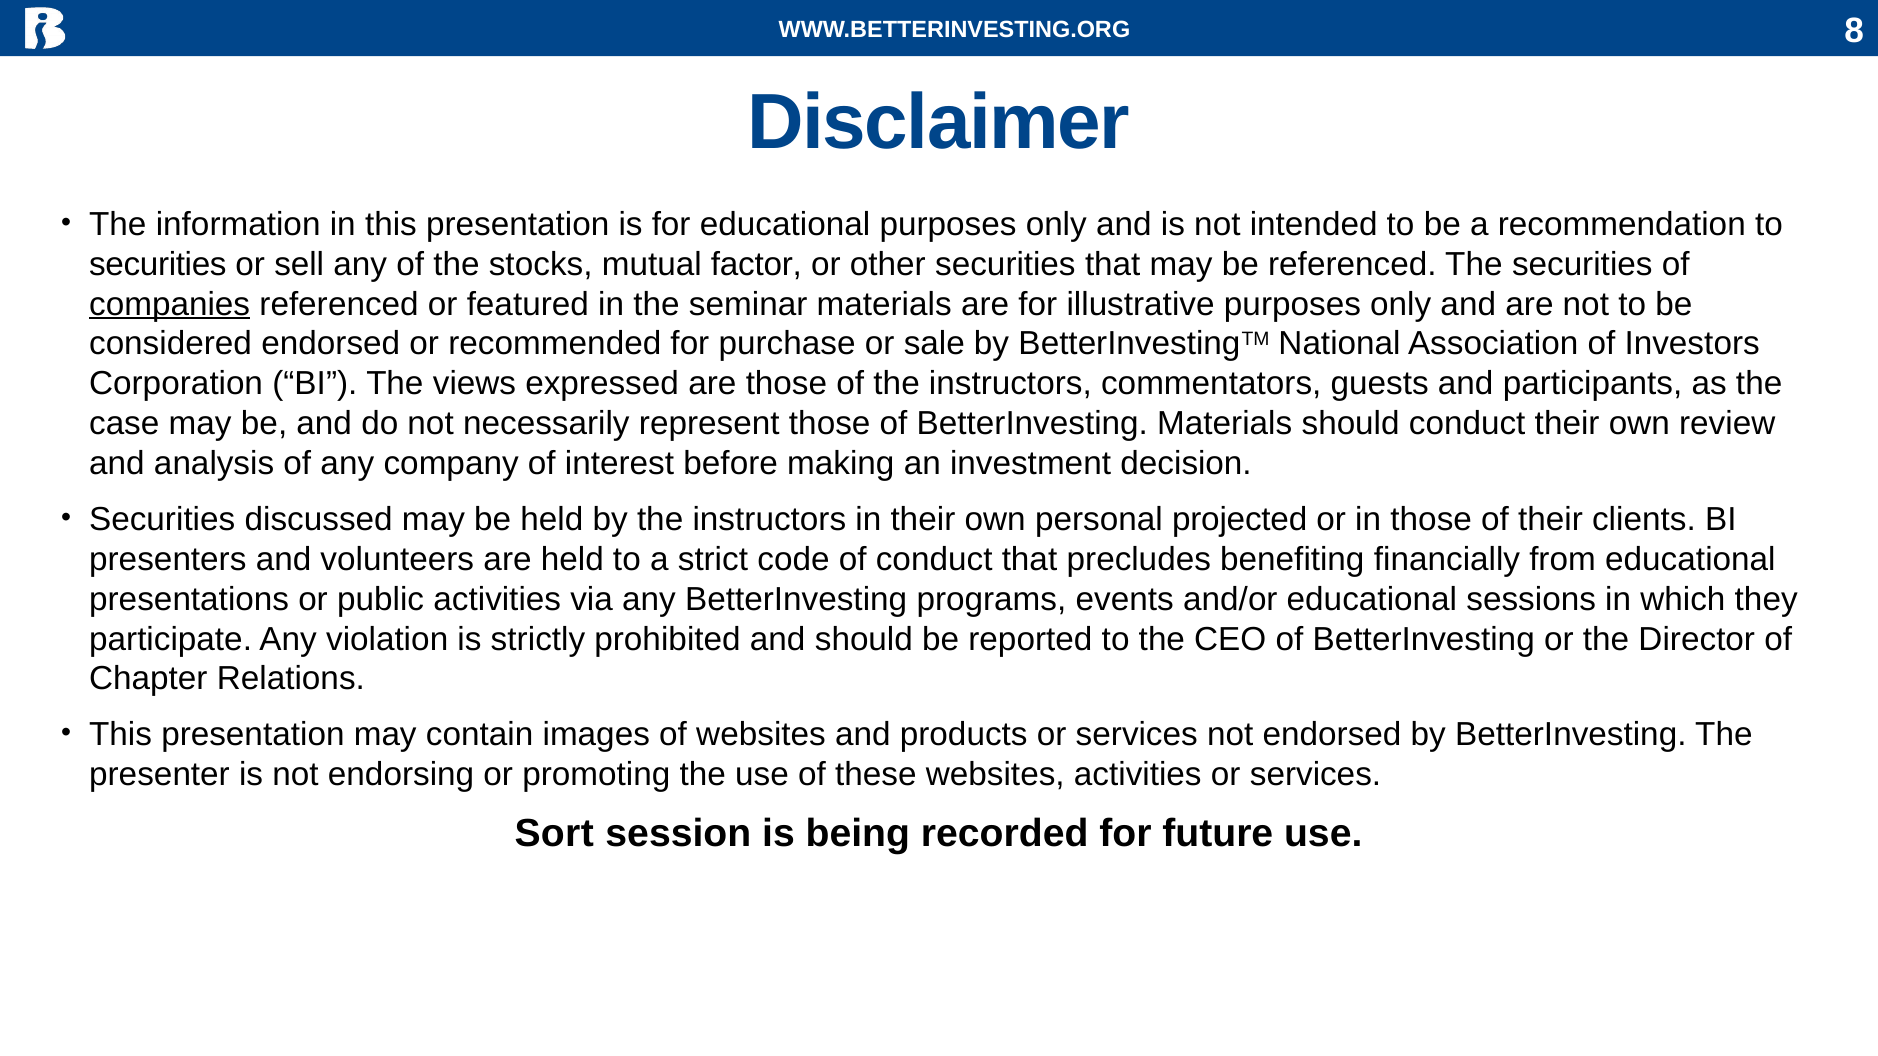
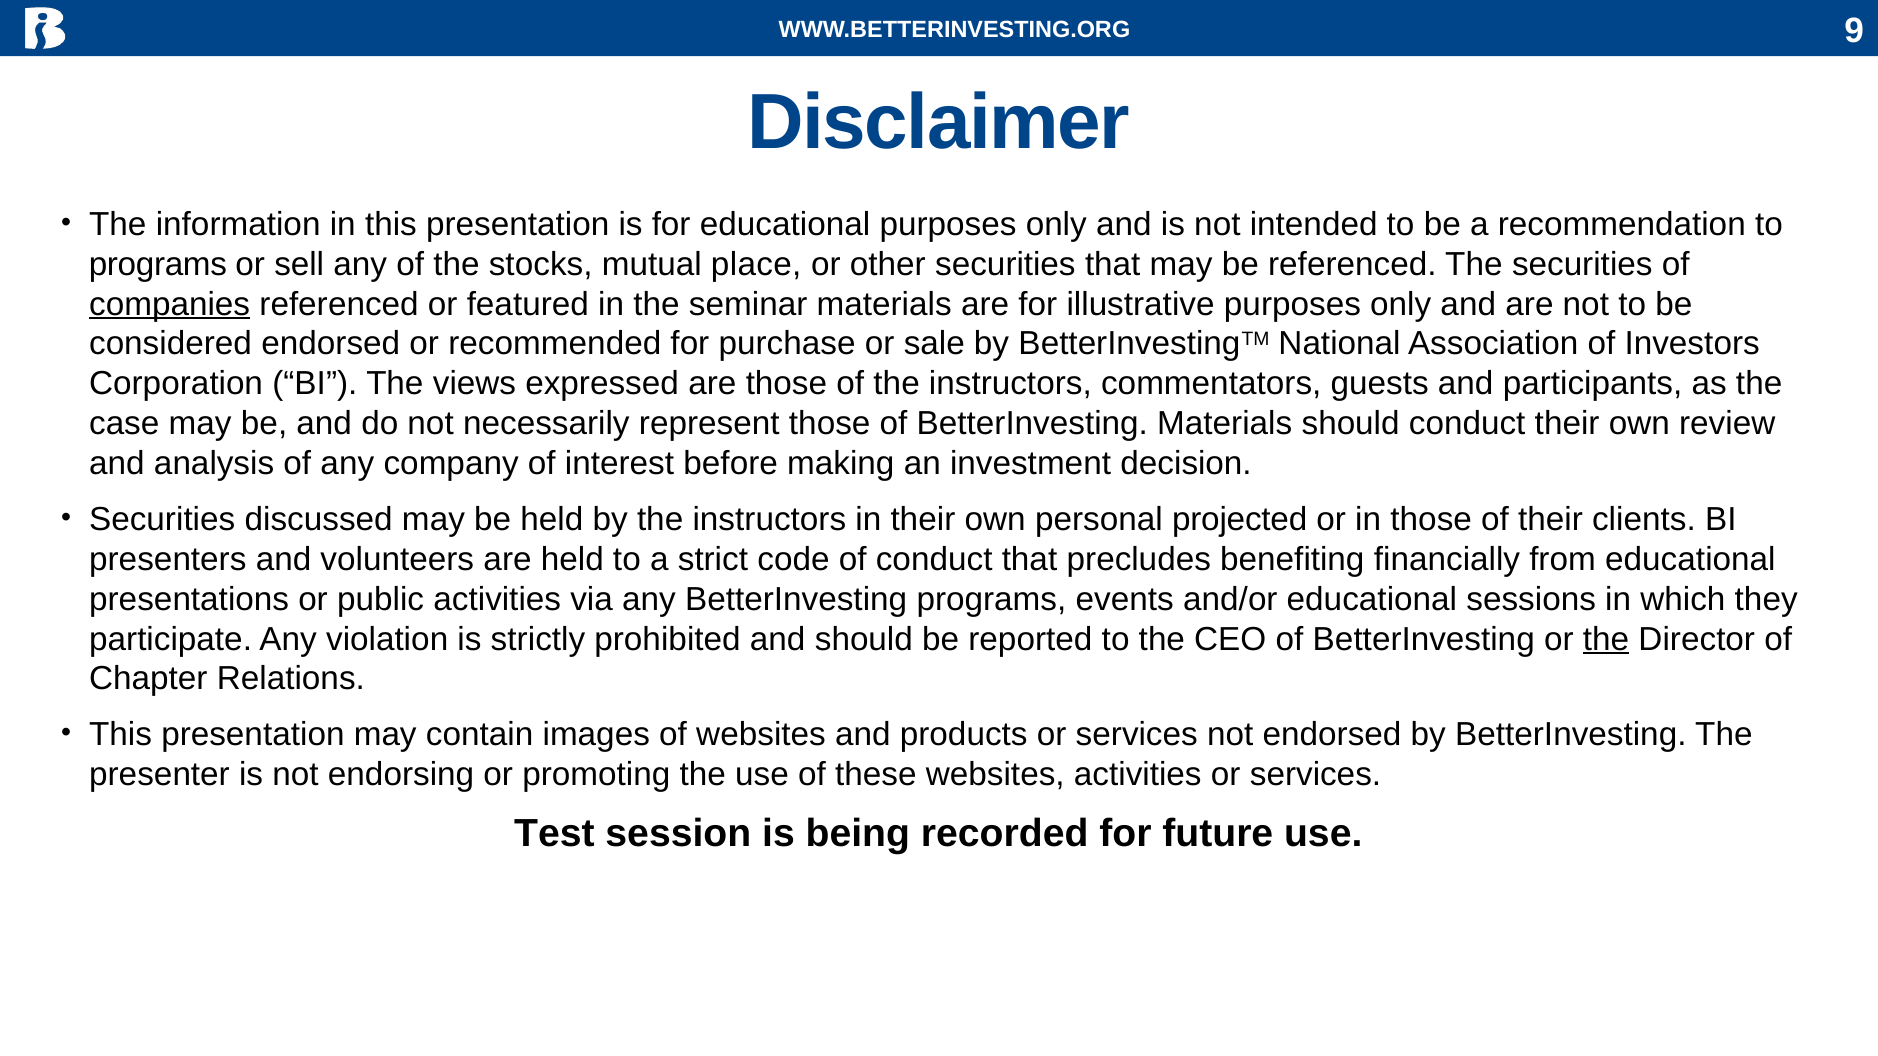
8: 8 -> 9
securities at (158, 264): securities -> programs
factor: factor -> place
the at (1606, 639) underline: none -> present
Sort: Sort -> Test
